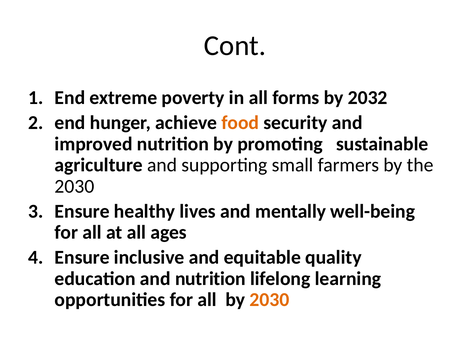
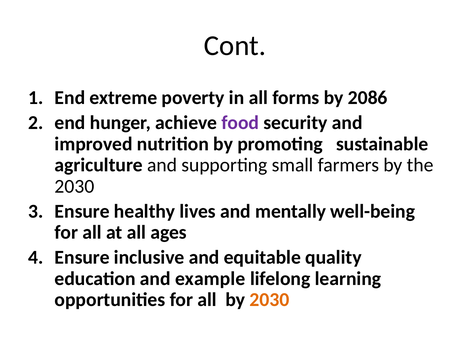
2032: 2032 -> 2086
food colour: orange -> purple
and nutrition: nutrition -> example
